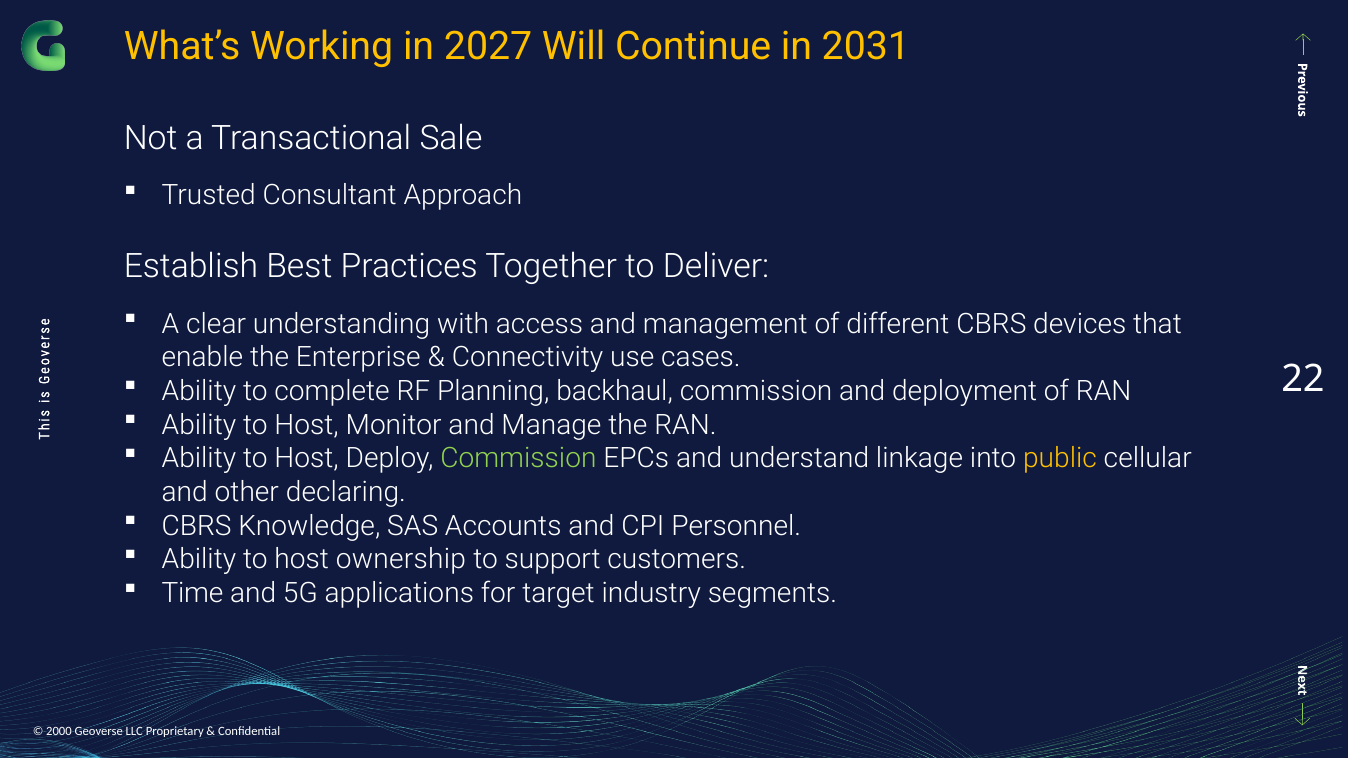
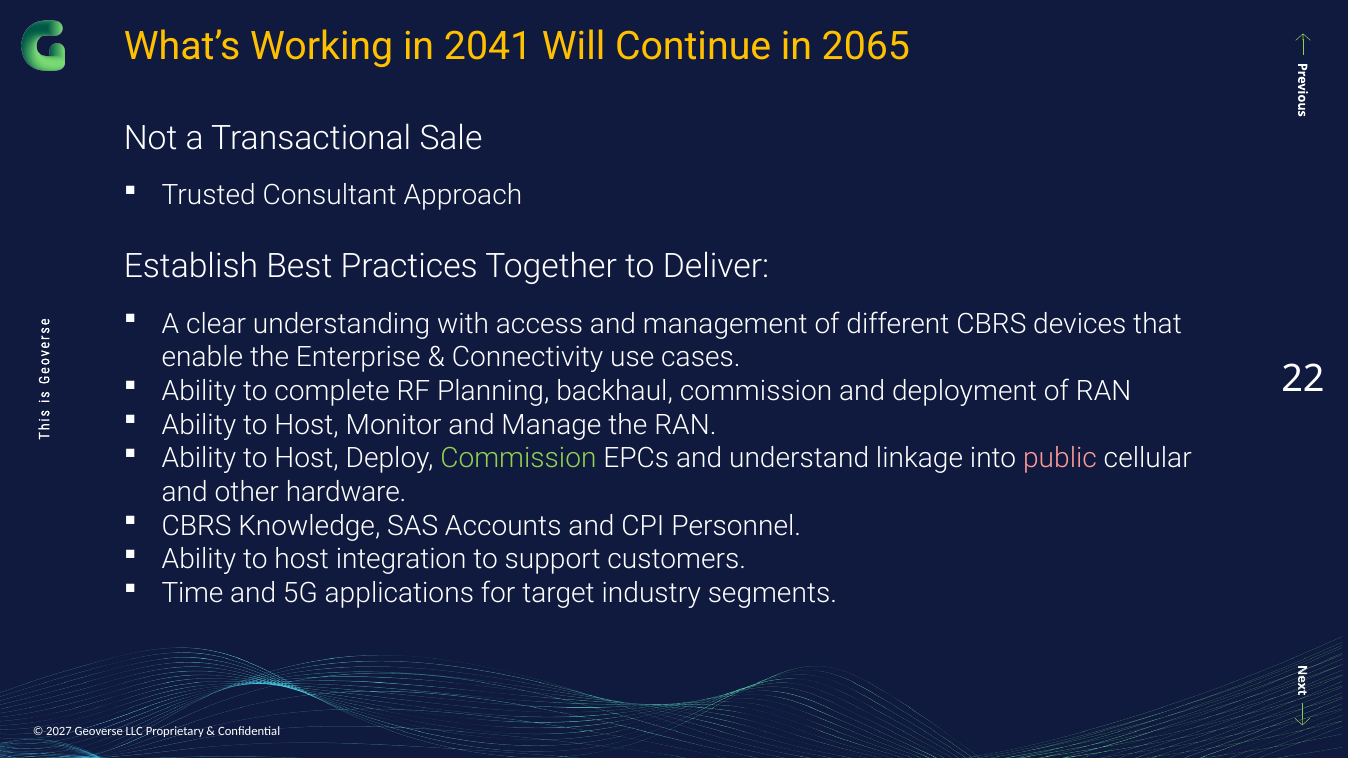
2027: 2027 -> 2041
2031: 2031 -> 2065
public colour: yellow -> pink
declaring: declaring -> hardware
ownership: ownership -> integration
2000: 2000 -> 2027
